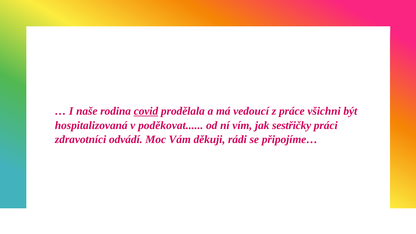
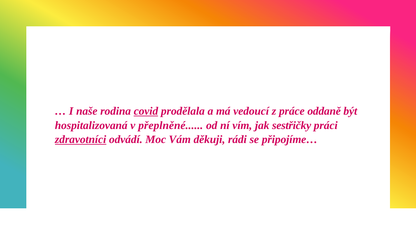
všichni: všichni -> oddaně
poděkovat: poděkovat -> přeplněné
zdravotníci underline: none -> present
